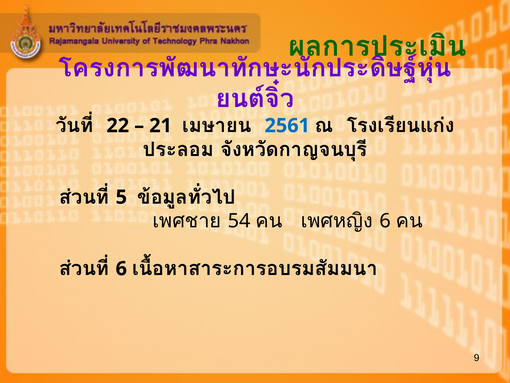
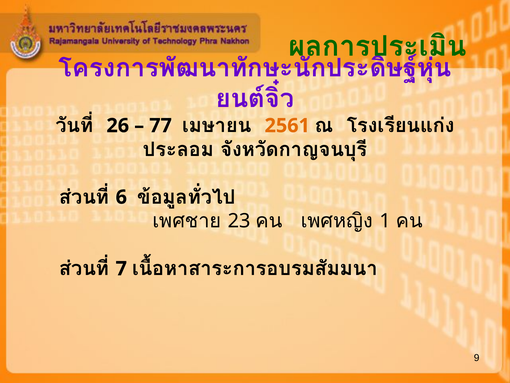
22: 22 -> 26
21: 21 -> 77
2561 colour: blue -> orange
5: 5 -> 6
54: 54 -> 23
6 at (385, 221): 6 -> 1
6 at (121, 268): 6 -> 7
